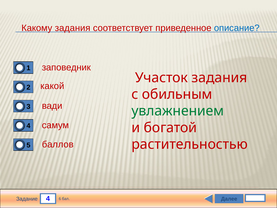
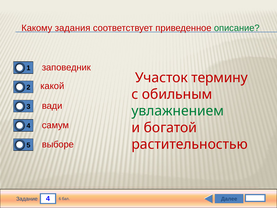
описание colour: blue -> green
Участок задания: задания -> термину
баллов: баллов -> выборе
